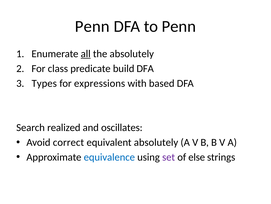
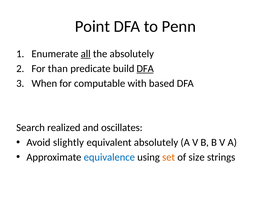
Penn at (92, 26): Penn -> Point
class: class -> than
DFA at (145, 68) underline: none -> present
Types: Types -> When
expressions: expressions -> computable
correct: correct -> slightly
set colour: purple -> orange
else: else -> size
